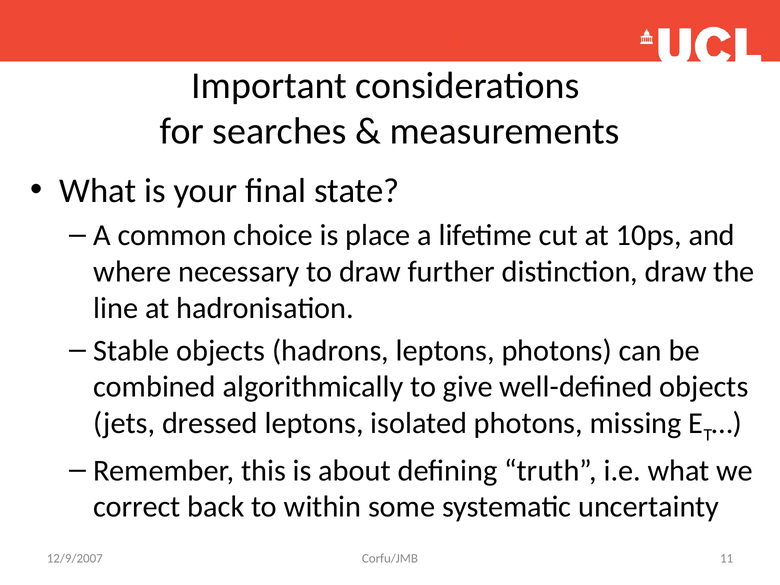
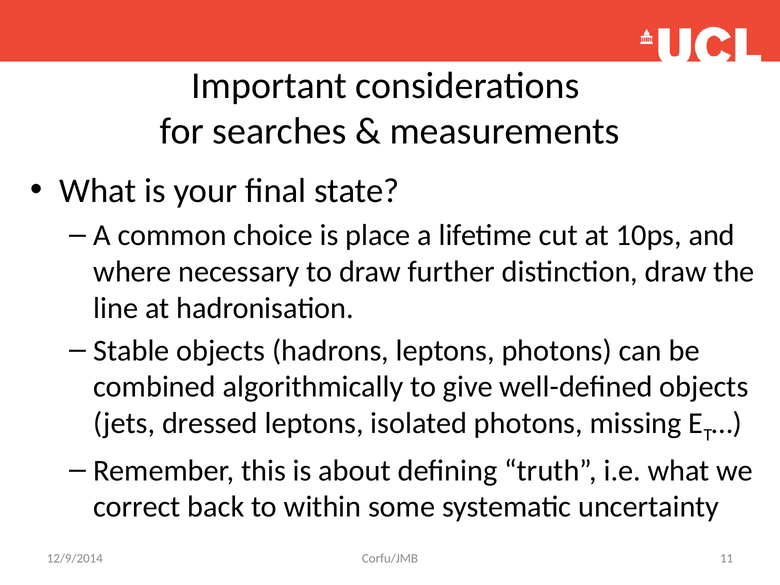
12/9/2007: 12/9/2007 -> 12/9/2014
